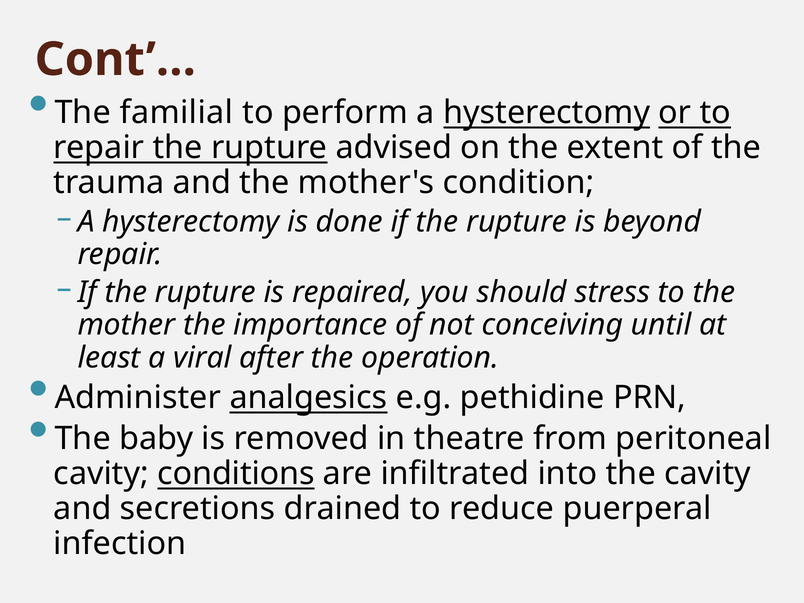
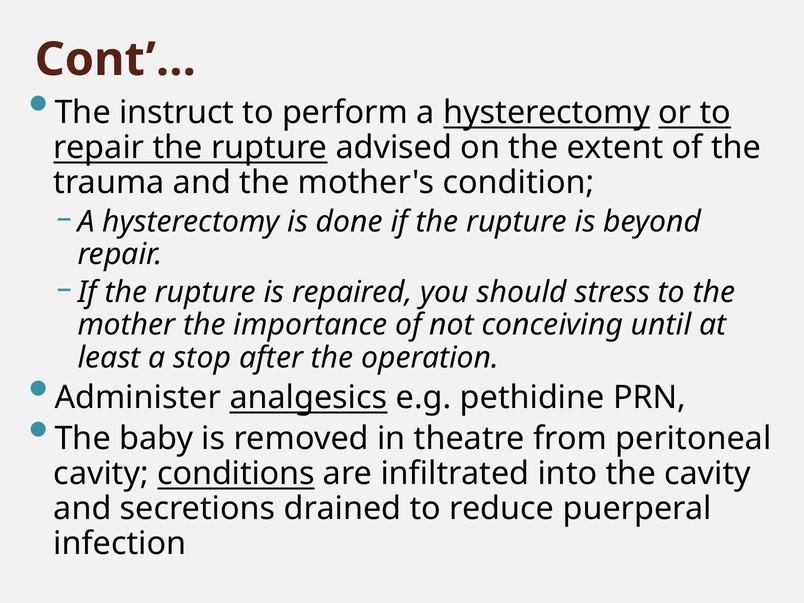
familial: familial -> instruct
viral: viral -> stop
